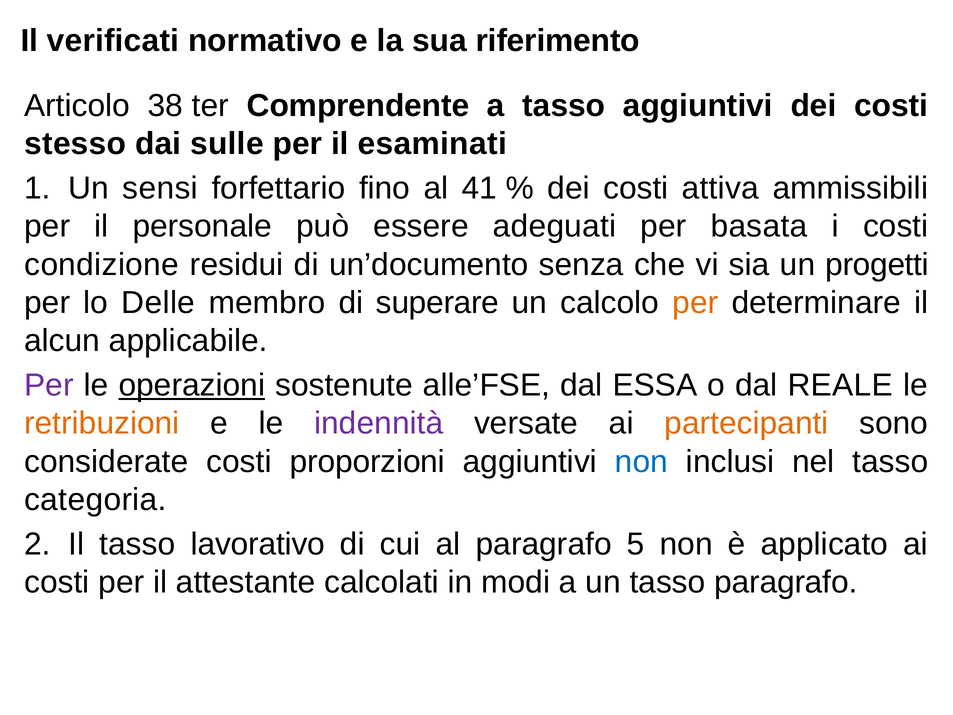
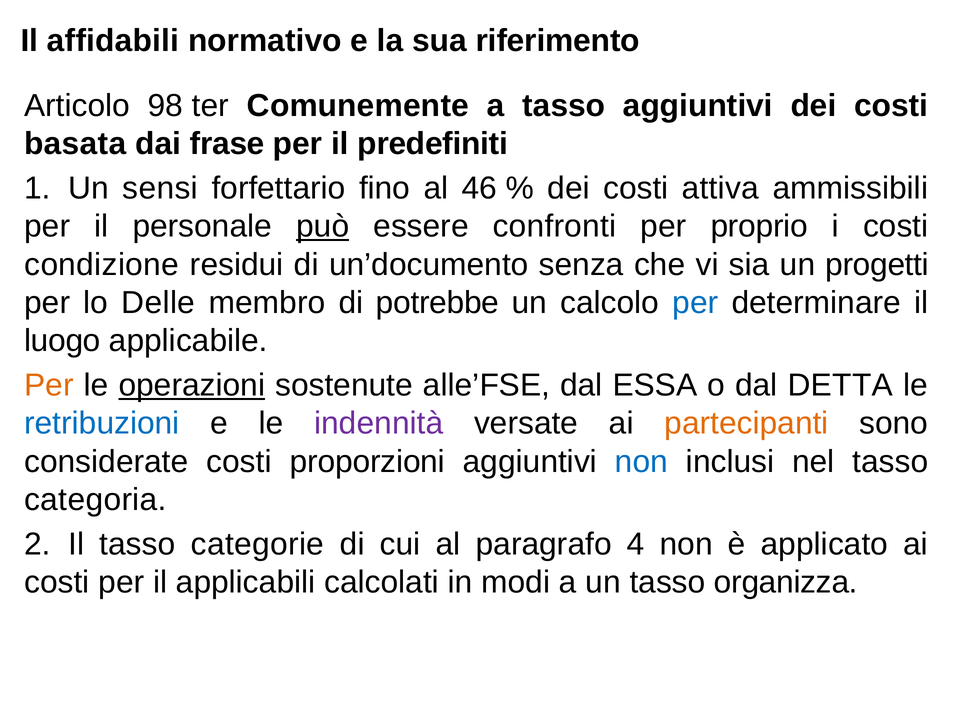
verificati: verificati -> affidabili
38: 38 -> 98
Comprendente: Comprendente -> Comunemente
stesso: stesso -> basata
sulle: sulle -> frase
esaminati: esaminati -> predefiniti
41: 41 -> 46
può underline: none -> present
adeguati: adeguati -> confronti
basata: basata -> proprio
superare: superare -> potrebbe
per at (695, 303) colour: orange -> blue
alcun: alcun -> luogo
Per at (49, 385) colour: purple -> orange
REALE: REALE -> DETTA
retribuzioni colour: orange -> blue
lavorativo: lavorativo -> categorie
5: 5 -> 4
attestante: attestante -> applicabili
tasso paragrafo: paragrafo -> organizza
